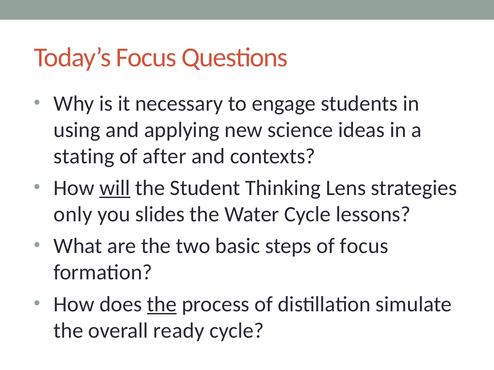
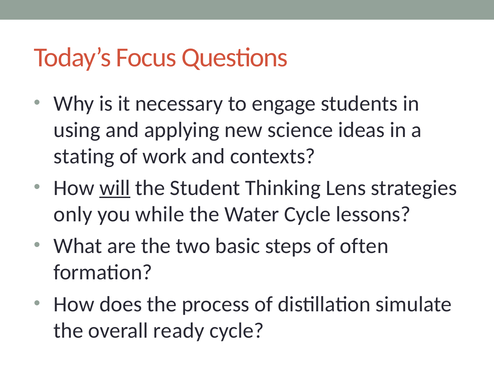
after: after -> work
slides: slides -> while
of focus: focus -> often
the at (162, 305) underline: present -> none
